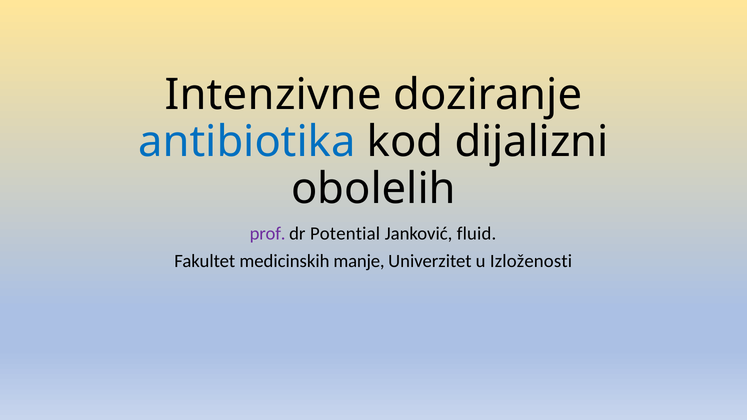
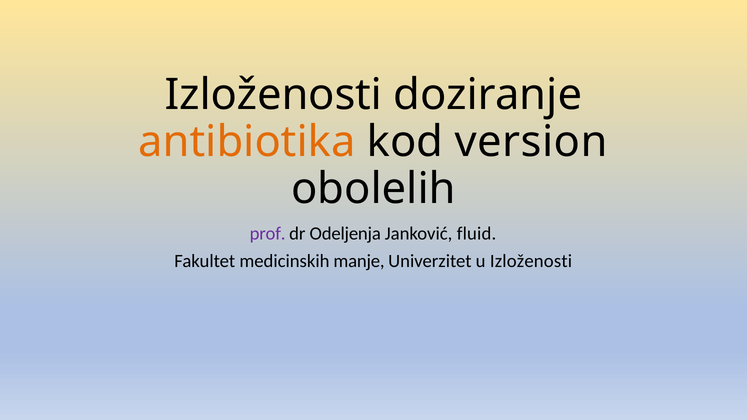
Intenzivne at (273, 95): Intenzivne -> Izloženosti
antibiotika colour: blue -> orange
dijalizni: dijalizni -> version
Potential: Potential -> Odeljenja
